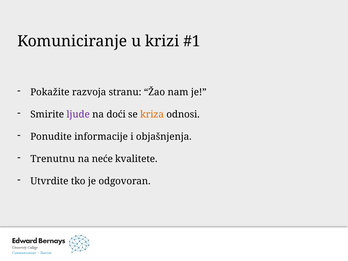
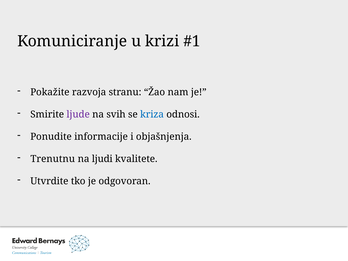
doći: doći -> svih
kriza colour: orange -> blue
neće: neće -> ljudi
